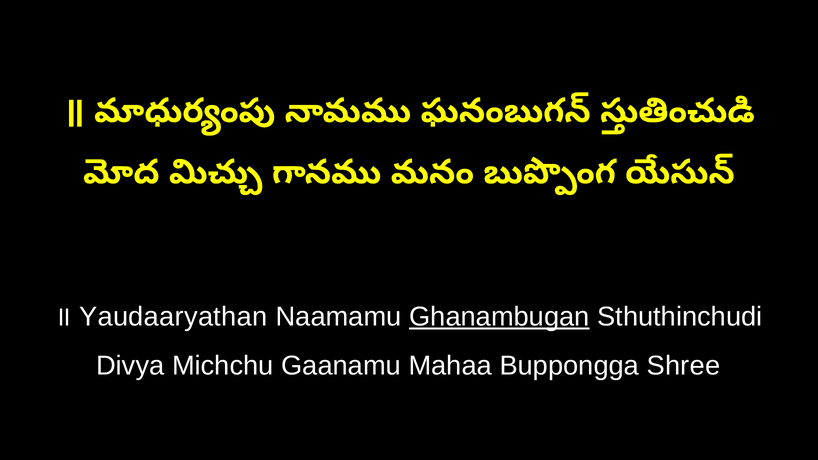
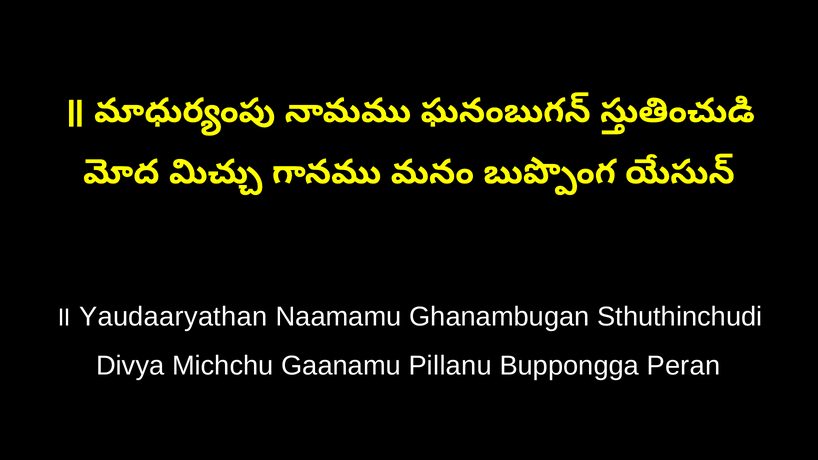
Ghanambugan underline: present -> none
Mahaa: Mahaa -> Pillanu
Shree: Shree -> Peran
